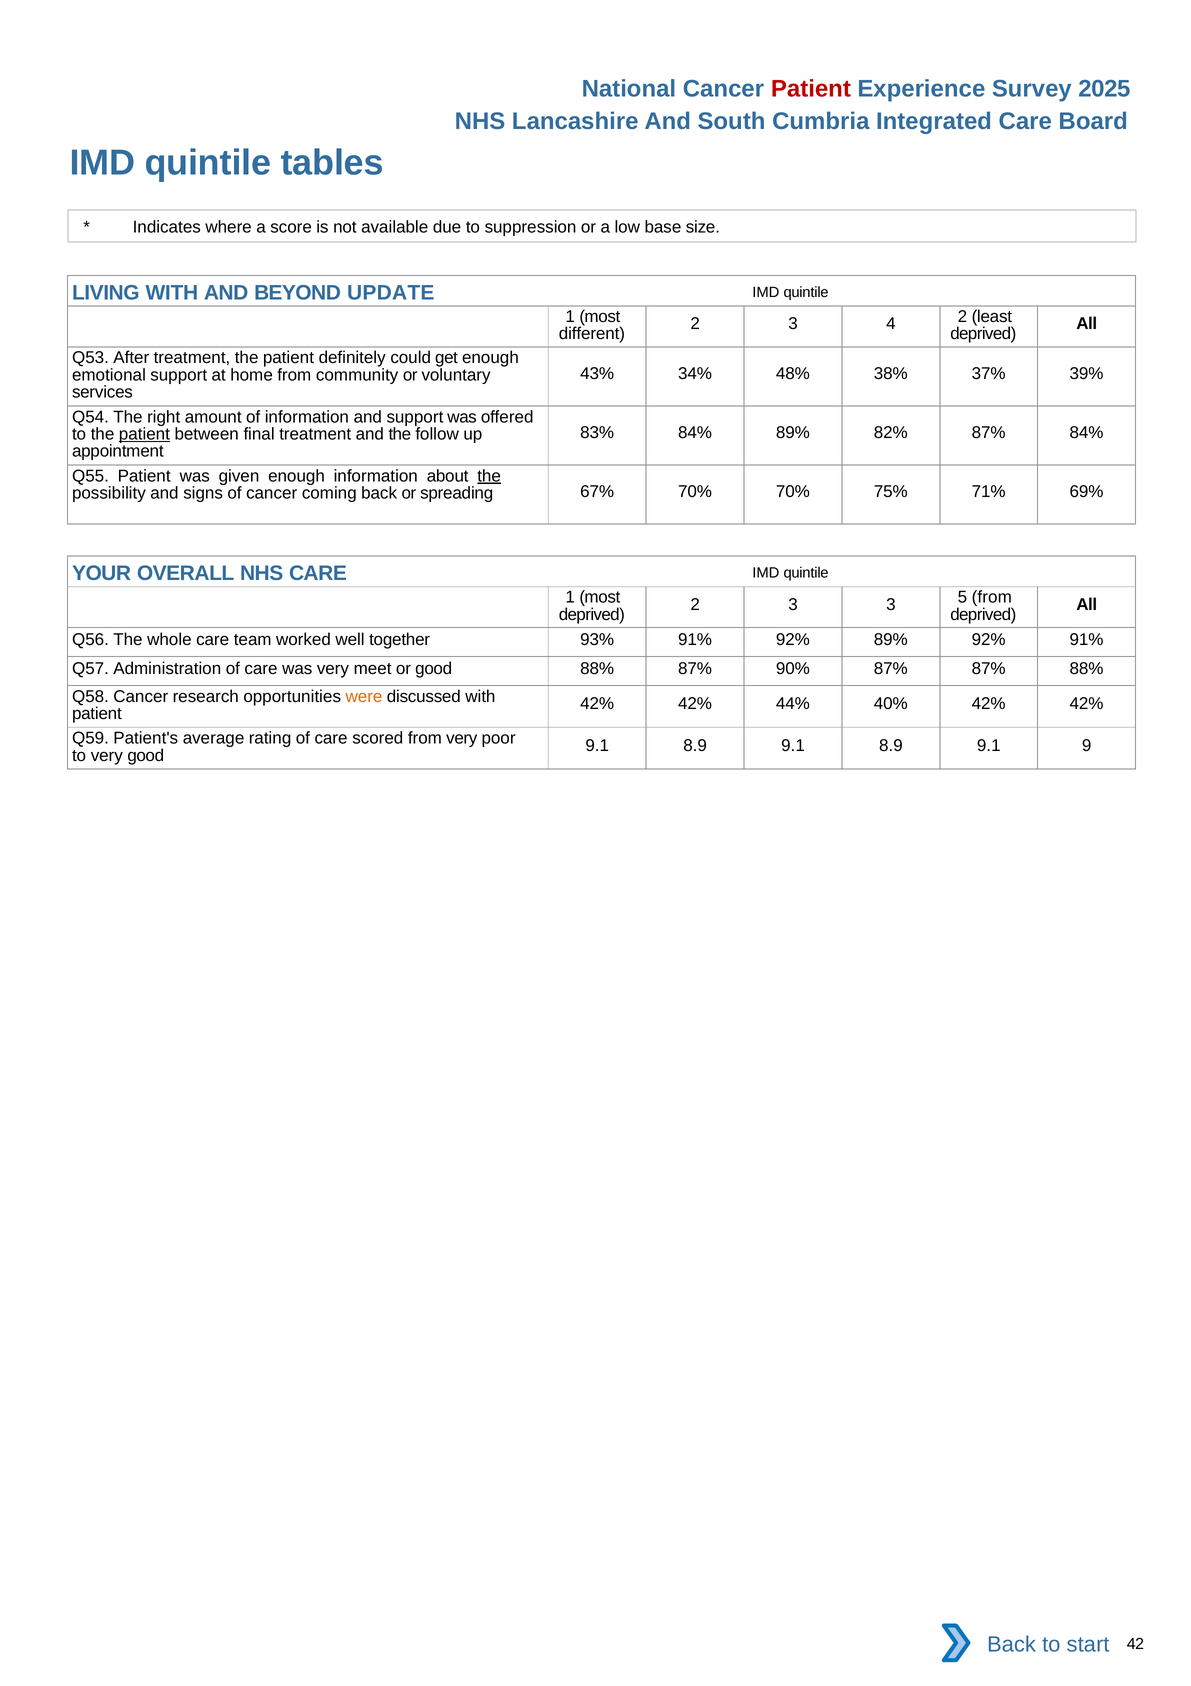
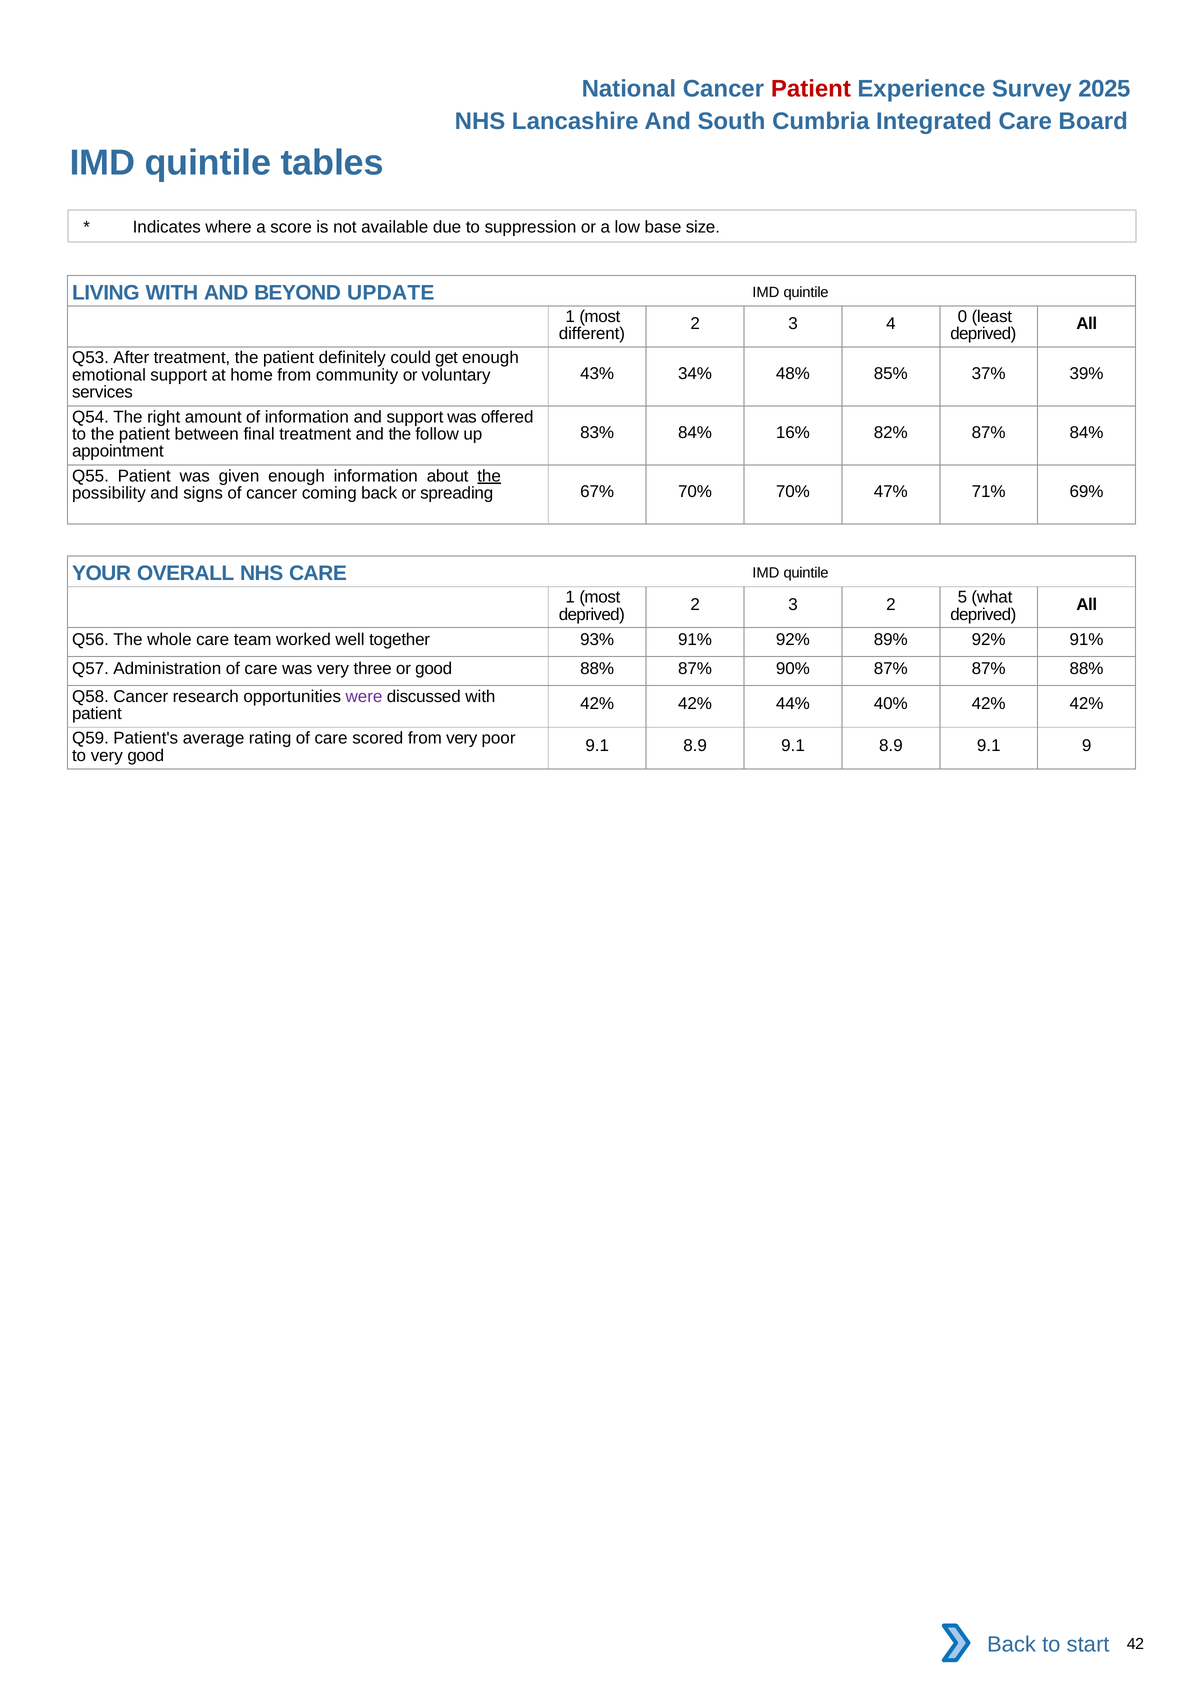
4 2: 2 -> 0
38%: 38% -> 85%
84% 89%: 89% -> 16%
patient at (144, 434) underline: present -> none
75%: 75% -> 47%
3 3: 3 -> 2
5 from: from -> what
meet: meet -> three
were colour: orange -> purple
